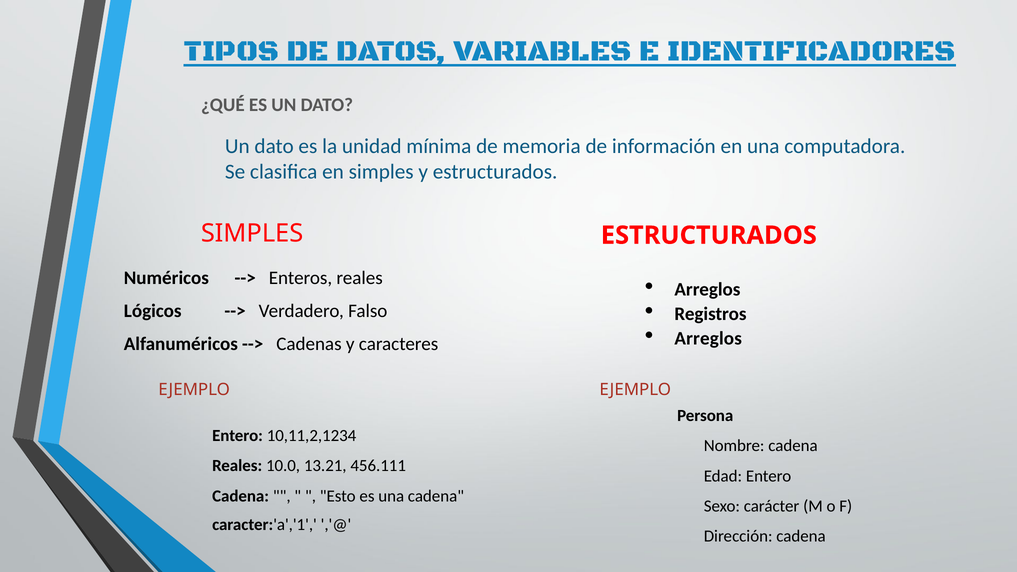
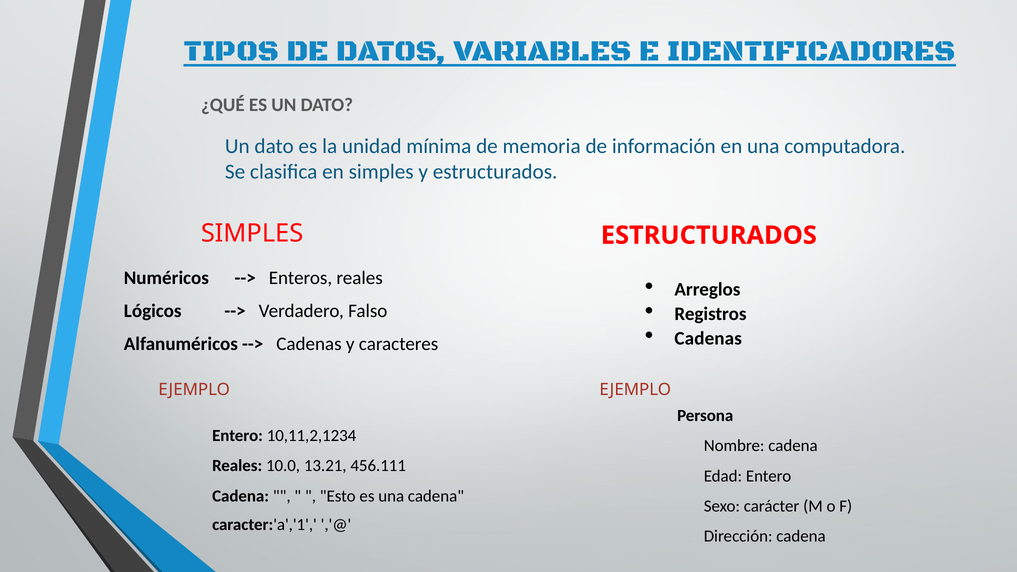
Arreglos at (708, 338): Arreglos -> Cadenas
